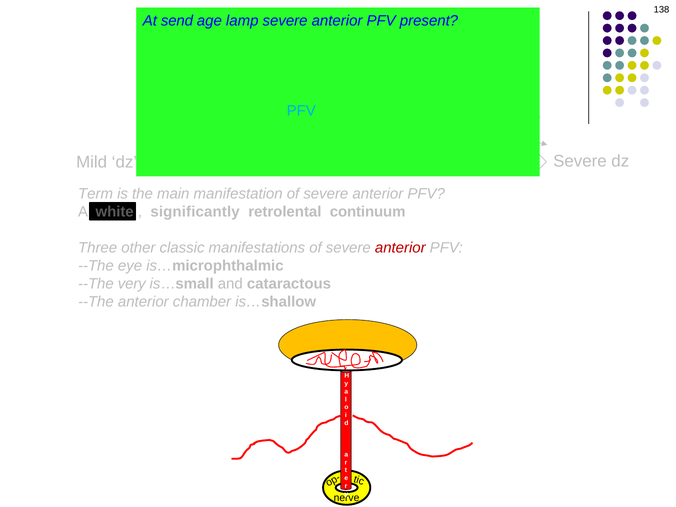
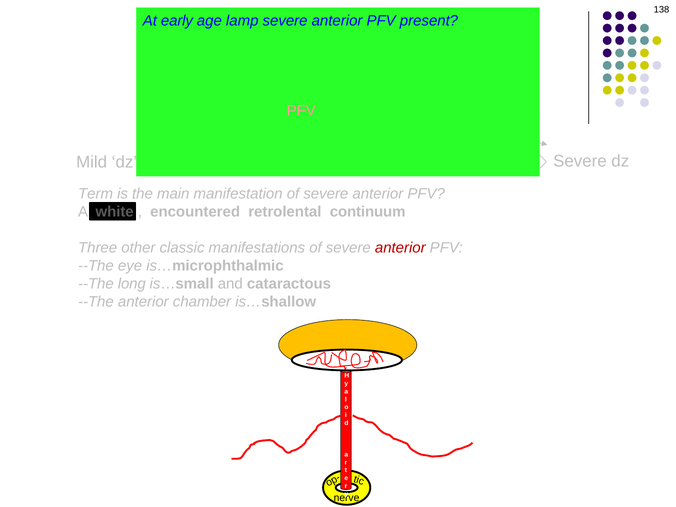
send: send -> early
PFV at (301, 111) colour: light blue -> pink
significantly: significantly -> encountered
--The very: very -> long
